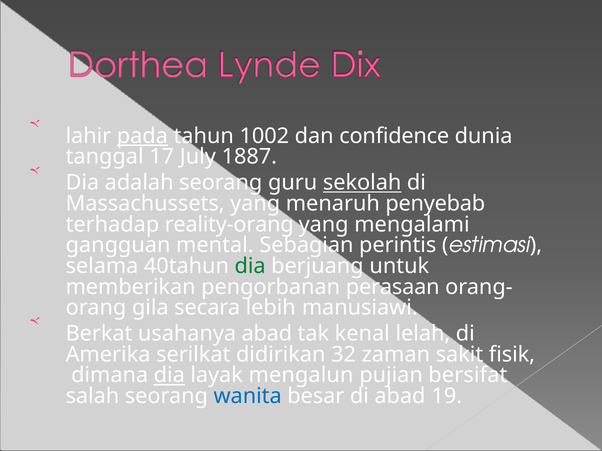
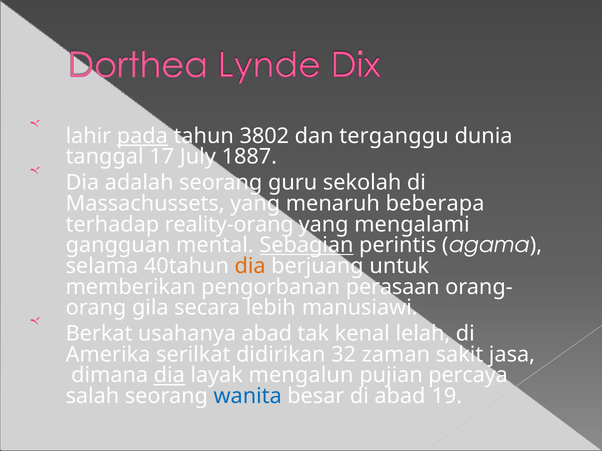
1002: 1002 -> 3802
confidence: confidence -> terganggu
sekolah underline: present -> none
penyebab: penyebab -> beberapa
Sebagian underline: none -> present
estimasi: estimasi -> agama
dia at (250, 266) colour: green -> orange
fisik: fisik -> jasa
bersifat: bersifat -> percaya
